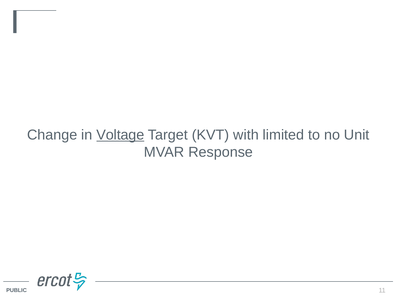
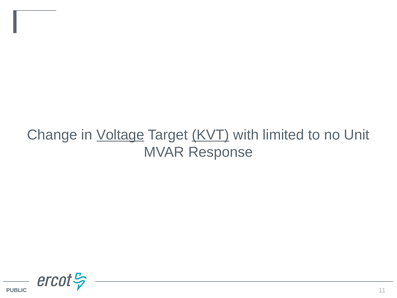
KVT underline: none -> present
